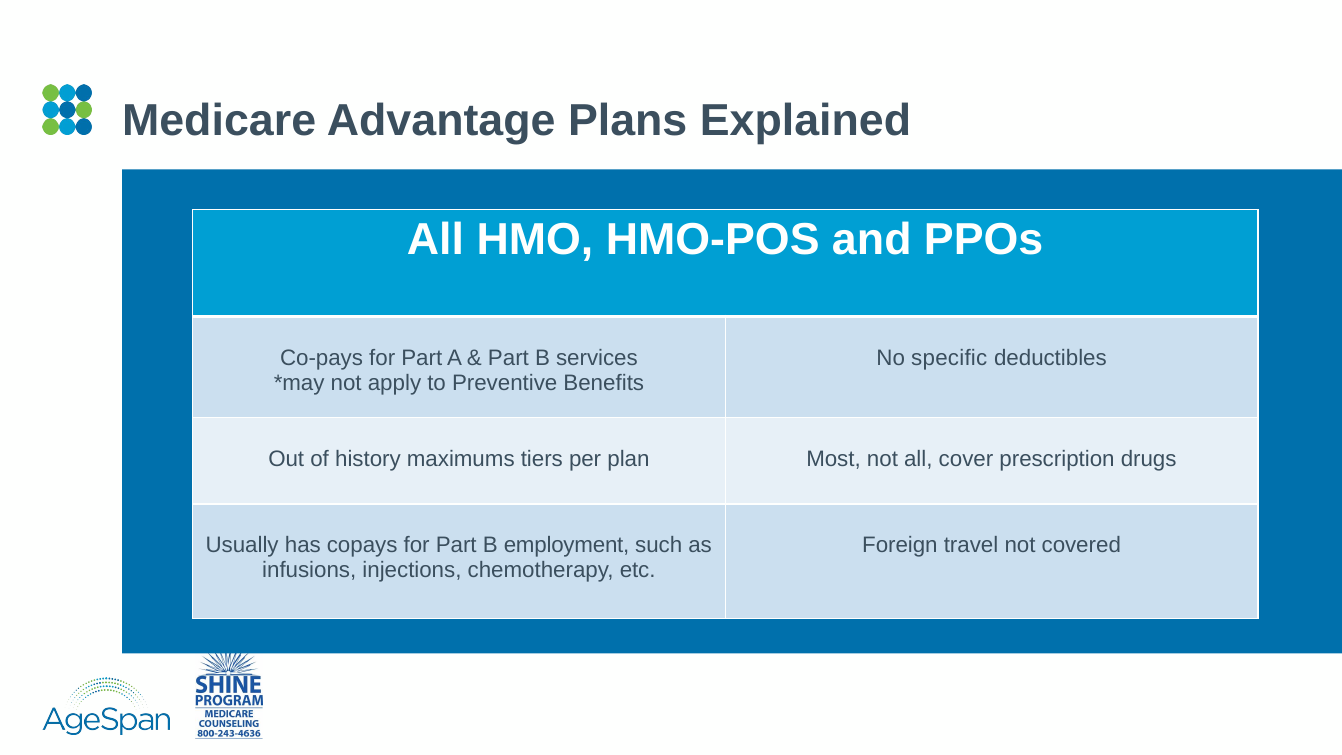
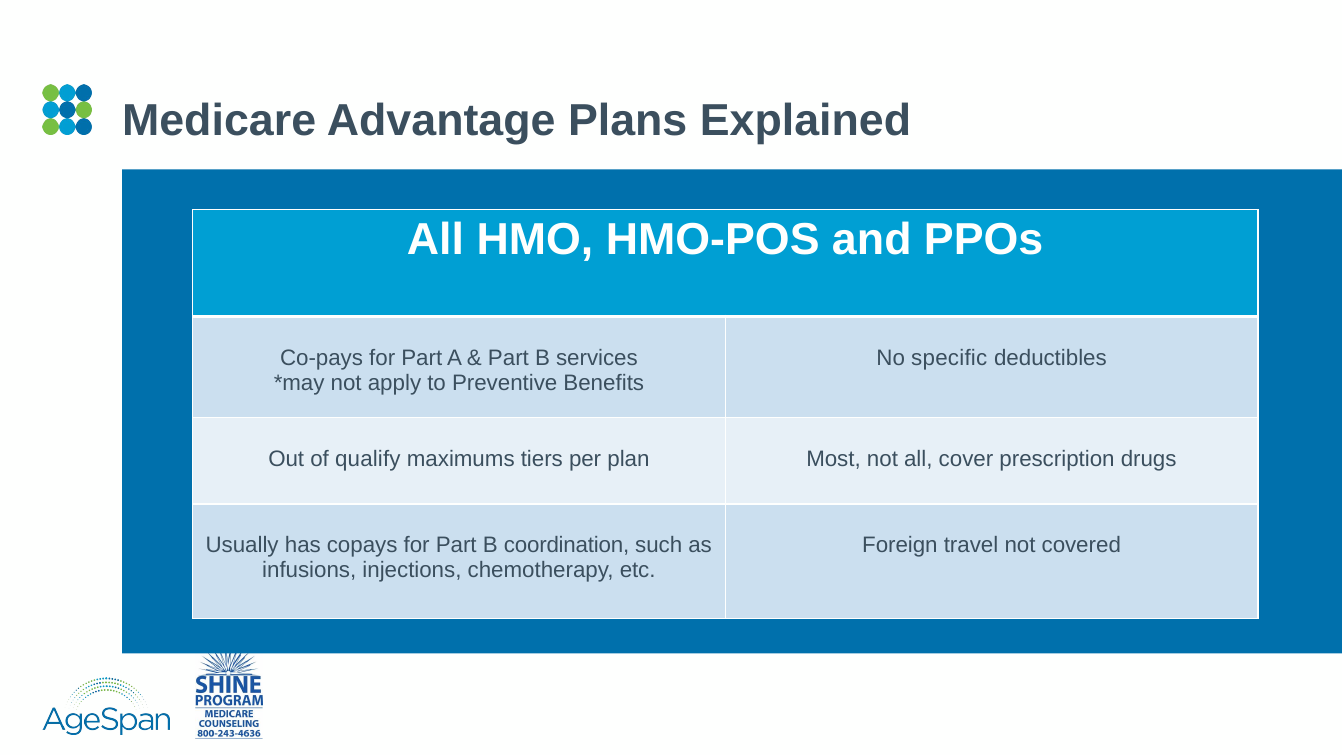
history: history -> qualify
employment: employment -> coordination
